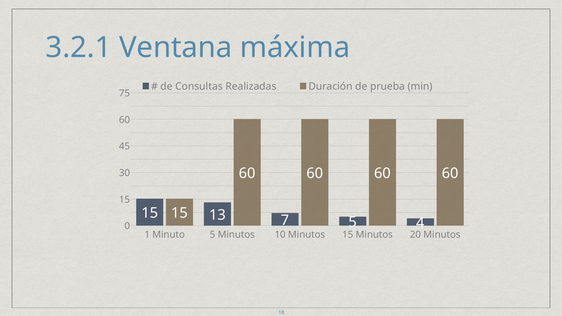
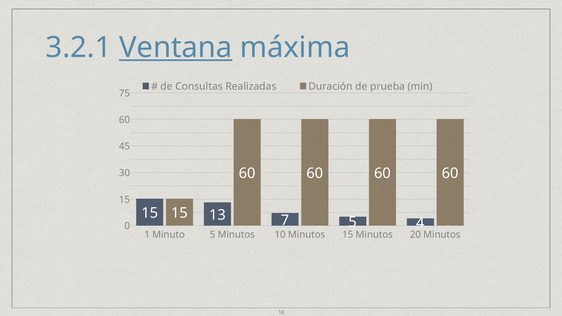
Ventana underline: none -> present
